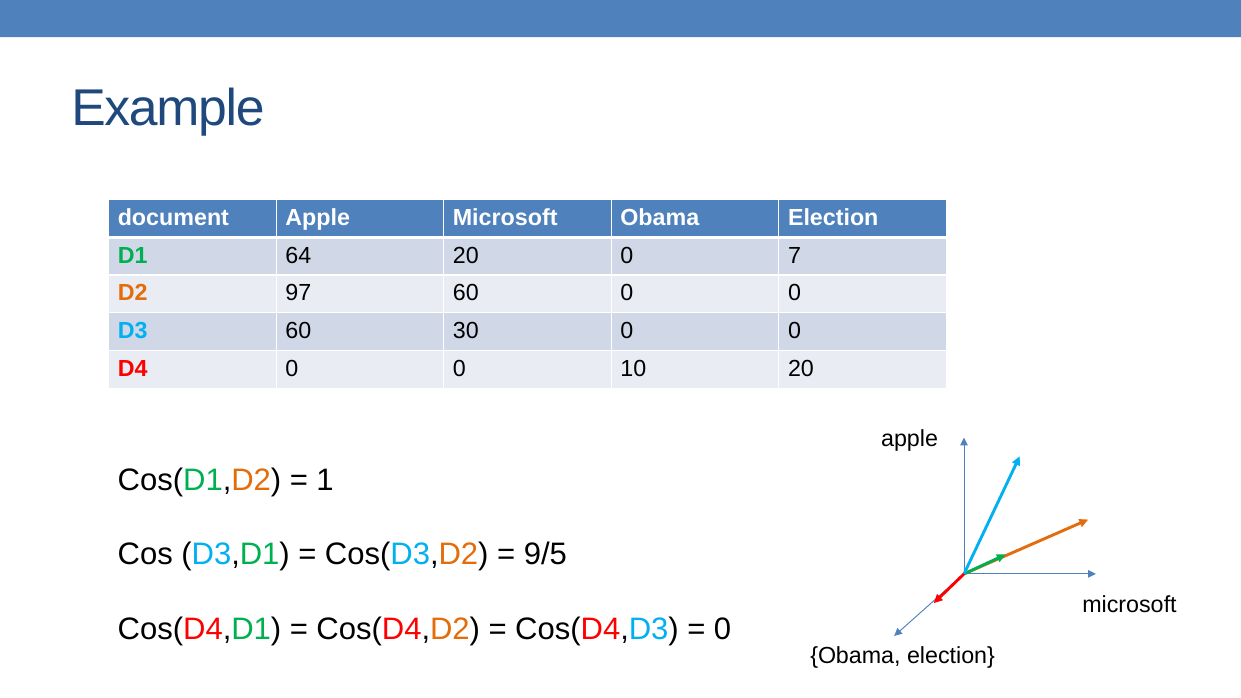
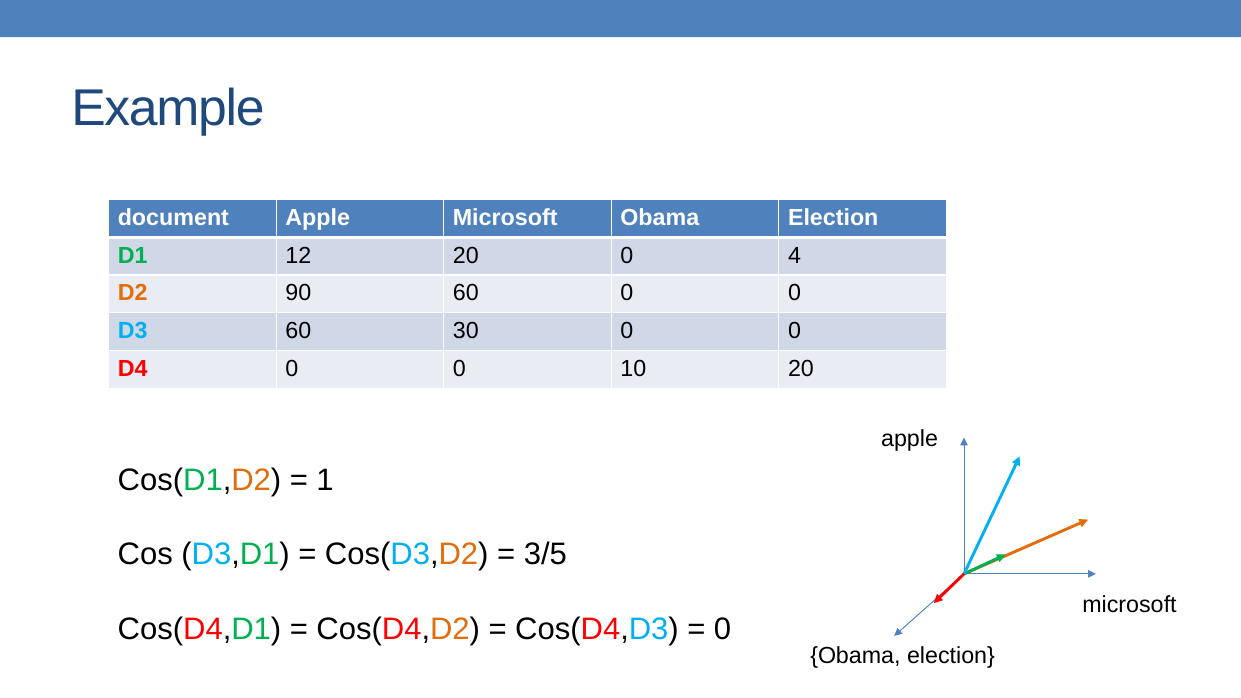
64: 64 -> 12
7: 7 -> 4
97: 97 -> 90
9/5: 9/5 -> 3/5
